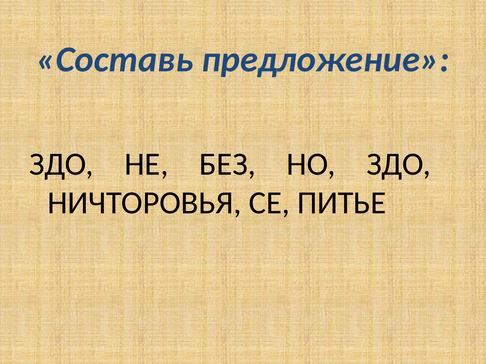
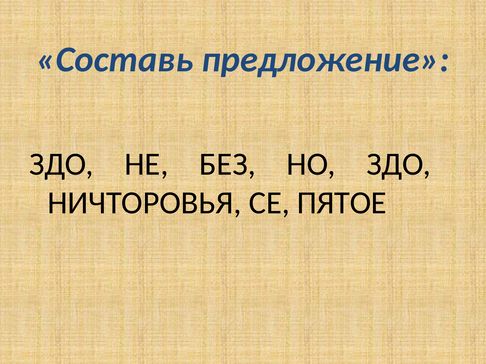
ПИТЬЕ: ПИТЬЕ -> ПЯТОЕ
